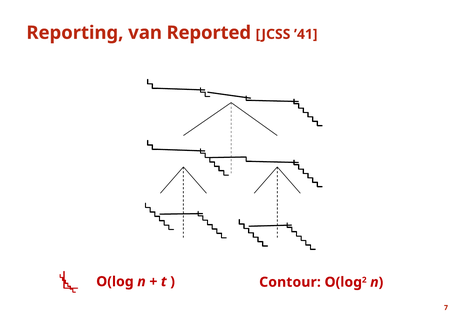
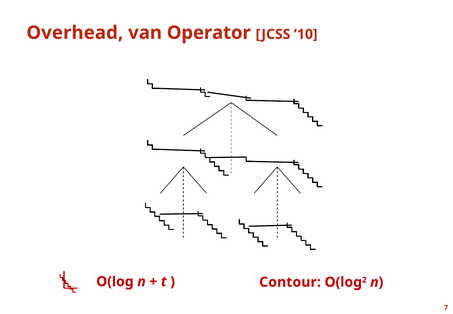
Reporting: Reporting -> Overhead
Reported: Reported -> Operator
’41: ’41 -> ’10
